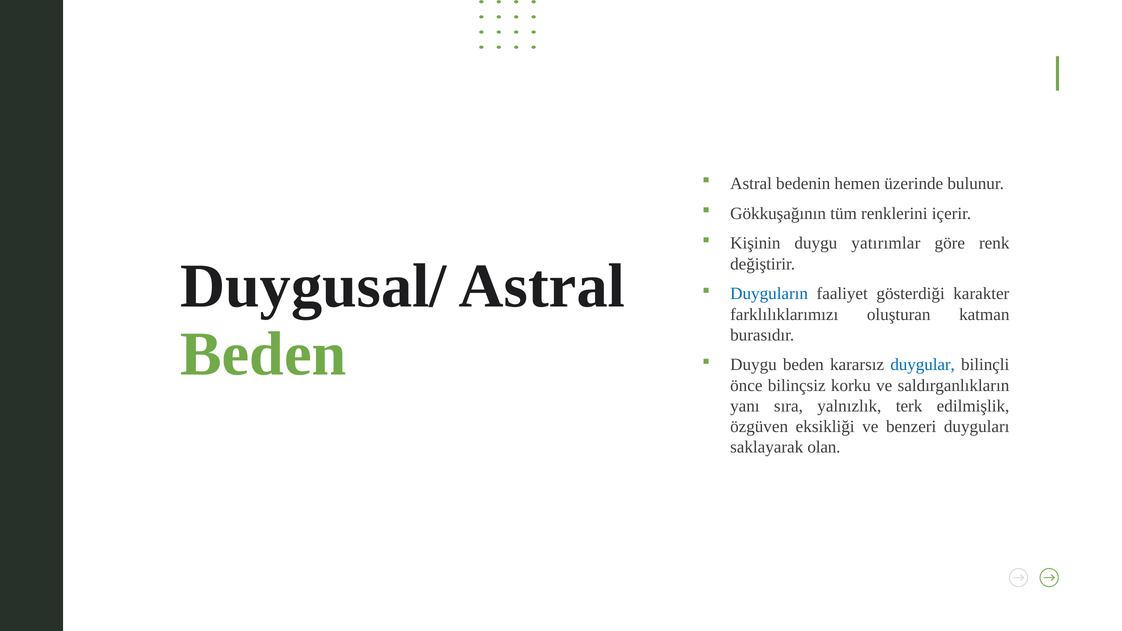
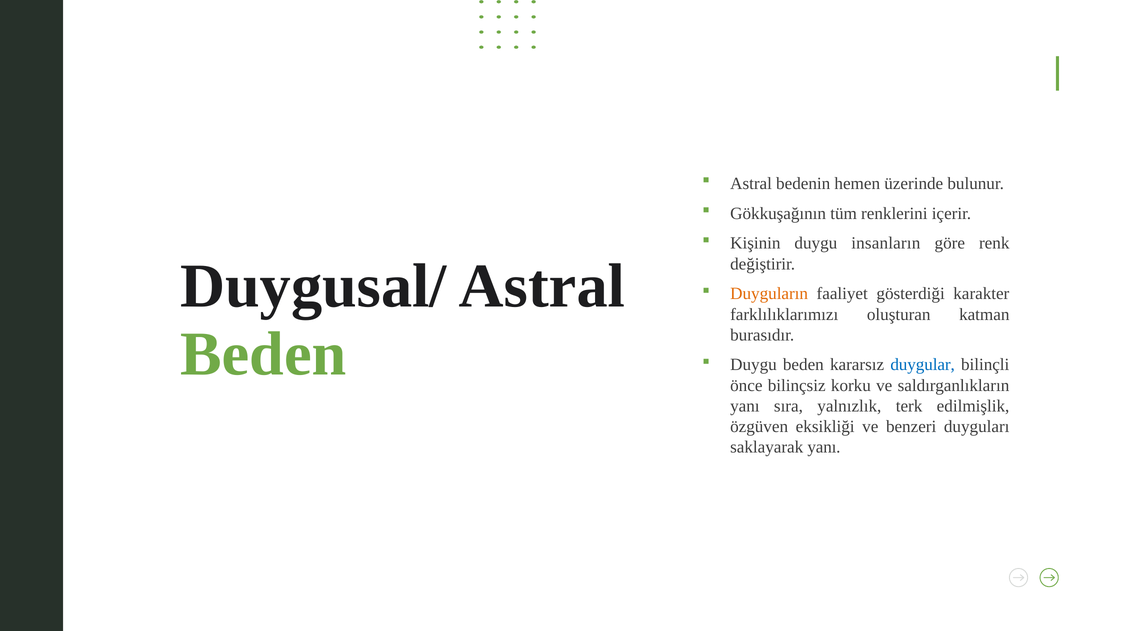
yatırımlar: yatırımlar -> insanların
Duyguların colour: blue -> orange
saklayarak olan: olan -> yanı
